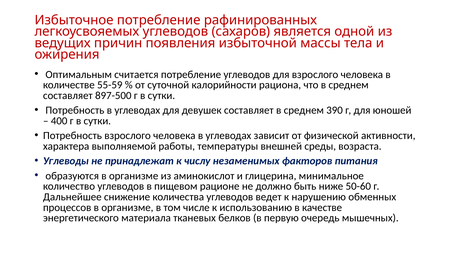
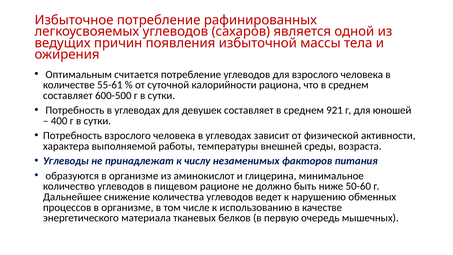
55-59: 55-59 -> 55-61
897-500: 897-500 -> 600-500
390: 390 -> 921
